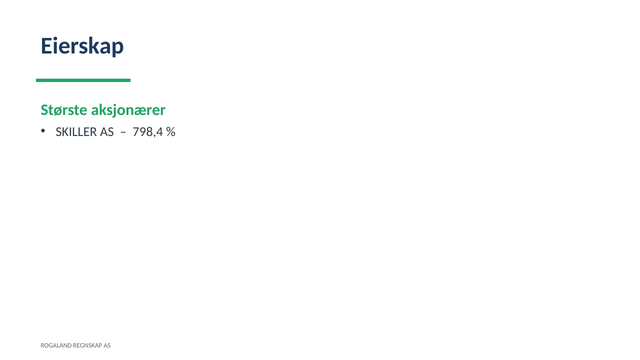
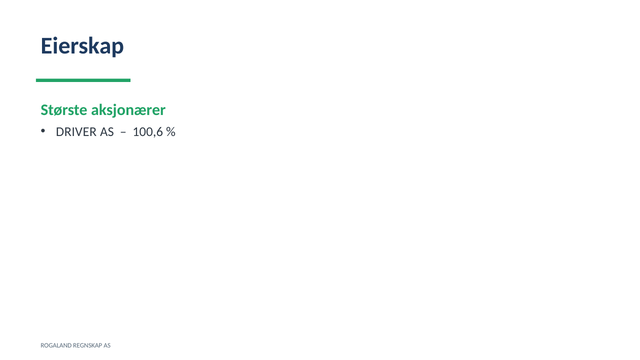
SKILLER: SKILLER -> DRIVER
798,4: 798,4 -> 100,6
